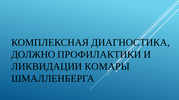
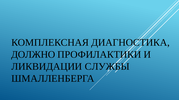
КОМАРЫ: КОМАРЫ -> СЛУЖБЫ
